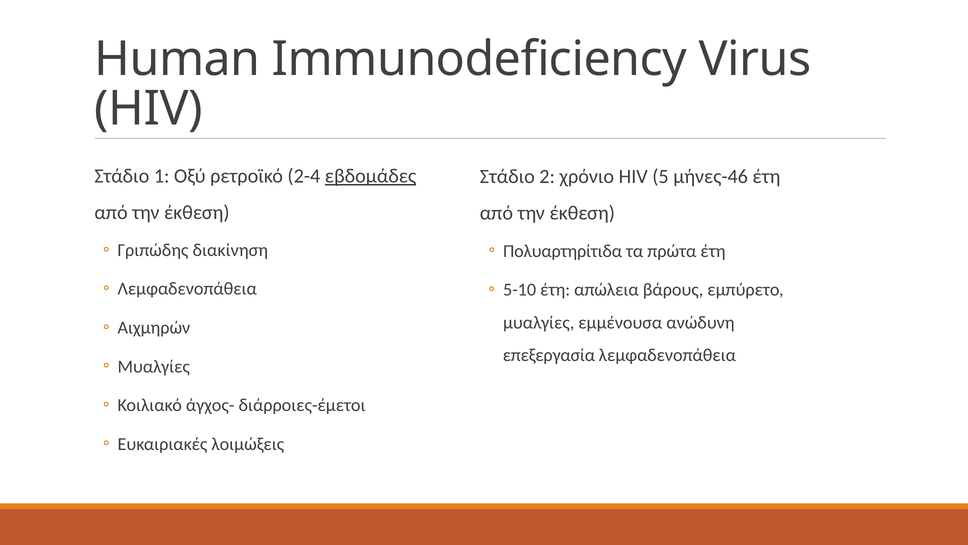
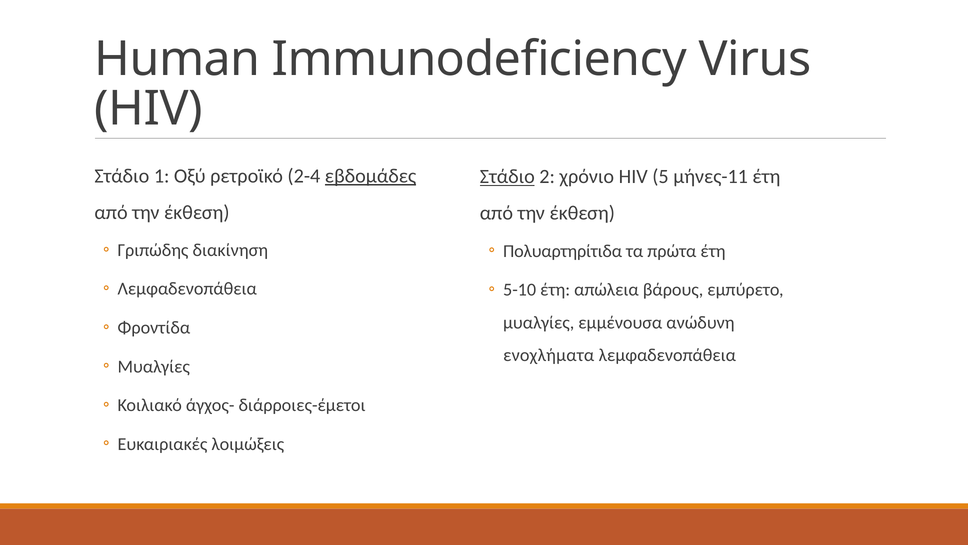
Στάδιο at (507, 177) underline: none -> present
μήνες-46: μήνες-46 -> μήνες-11
Αιχμηρών: Αιχμηρών -> Φροντίδα
επεξεργασία: επεξεργασία -> ενοχλήματα
